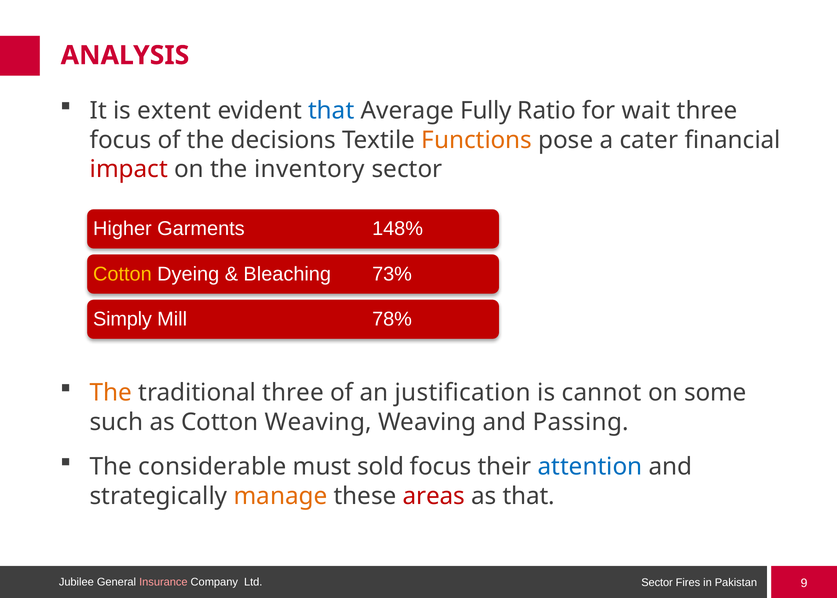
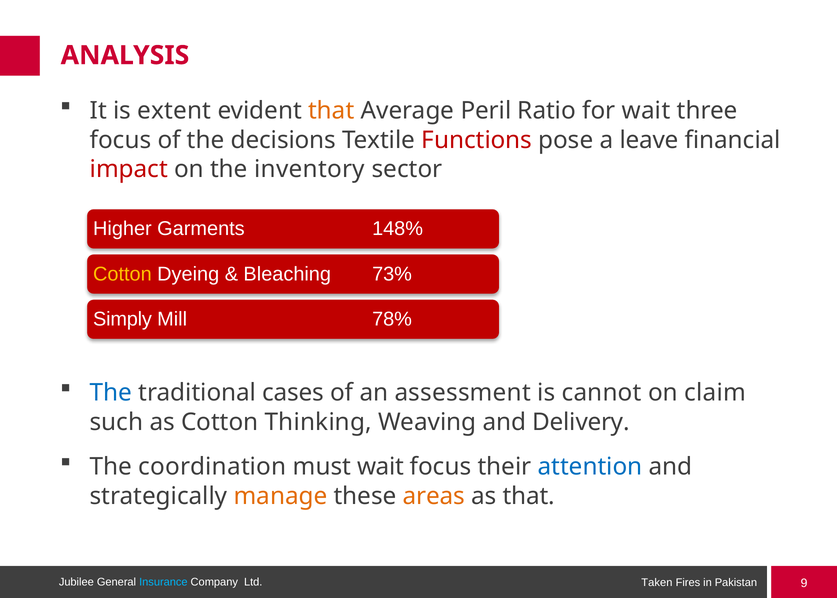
that at (331, 111) colour: blue -> orange
Fully: Fully -> Peril
Functions colour: orange -> red
cater: cater -> leave
The at (111, 393) colour: orange -> blue
traditional three: three -> cases
justification: justification -> assessment
some: some -> claim
Cotton Weaving: Weaving -> Thinking
Passing: Passing -> Delivery
considerable: considerable -> coordination
must sold: sold -> wait
areas colour: red -> orange
Insurance colour: pink -> light blue
Sector at (657, 582): Sector -> Taken
